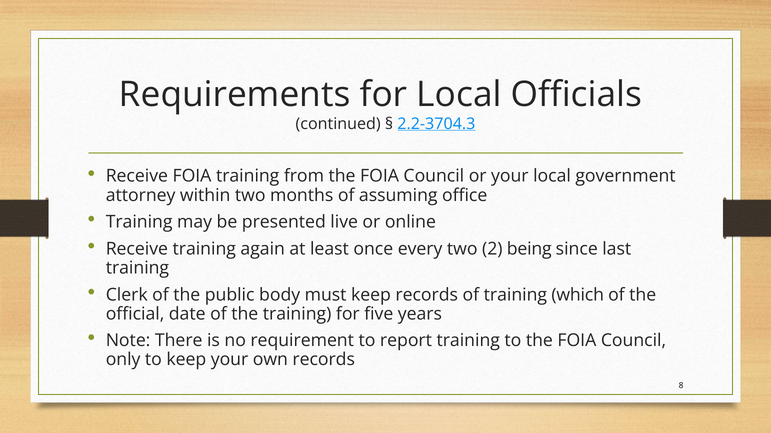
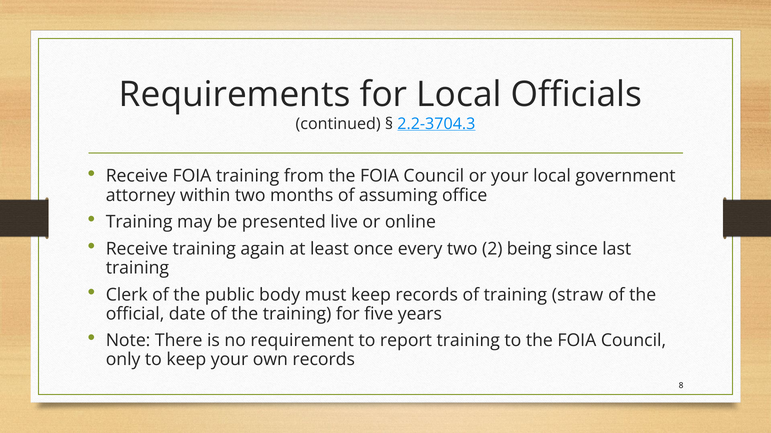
which: which -> straw
